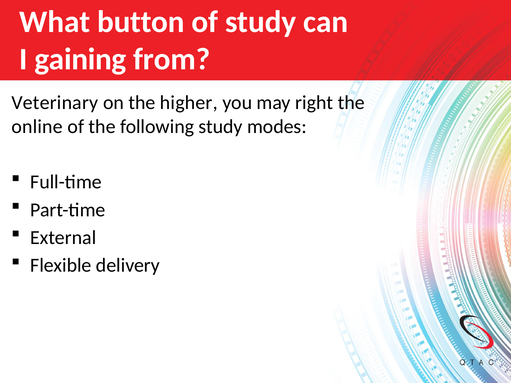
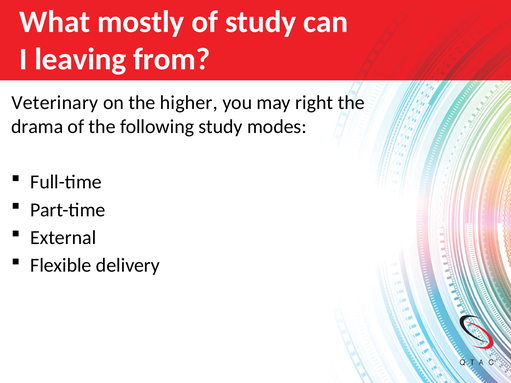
button: button -> mostly
gaining: gaining -> leaving
online: online -> drama
